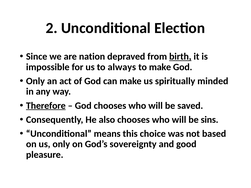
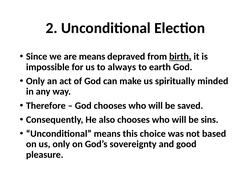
are nation: nation -> means
to make: make -> earth
Therefore underline: present -> none
